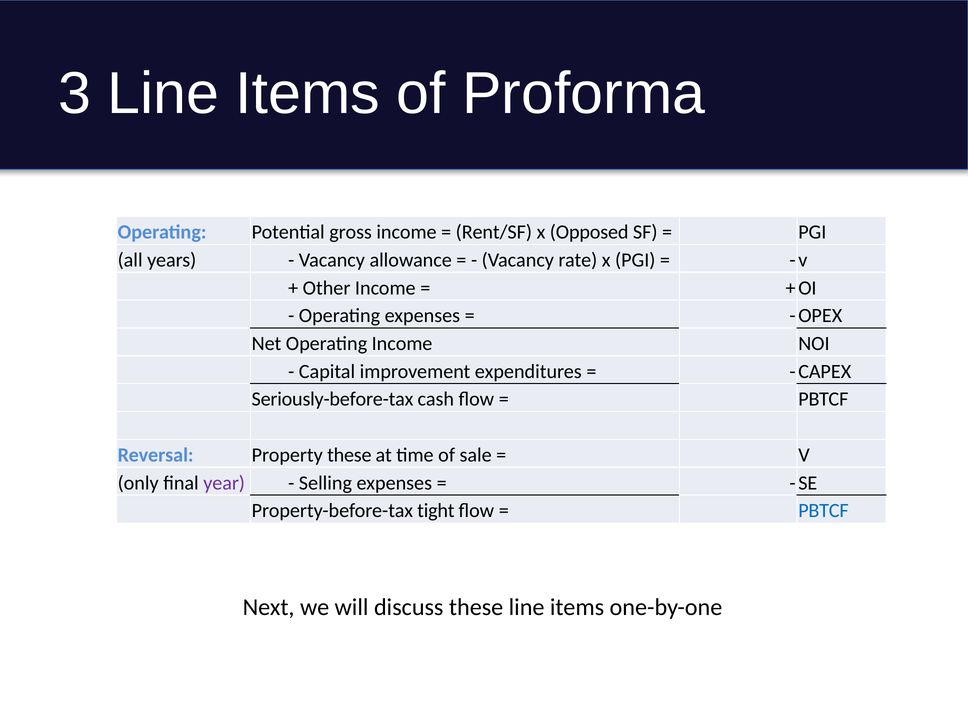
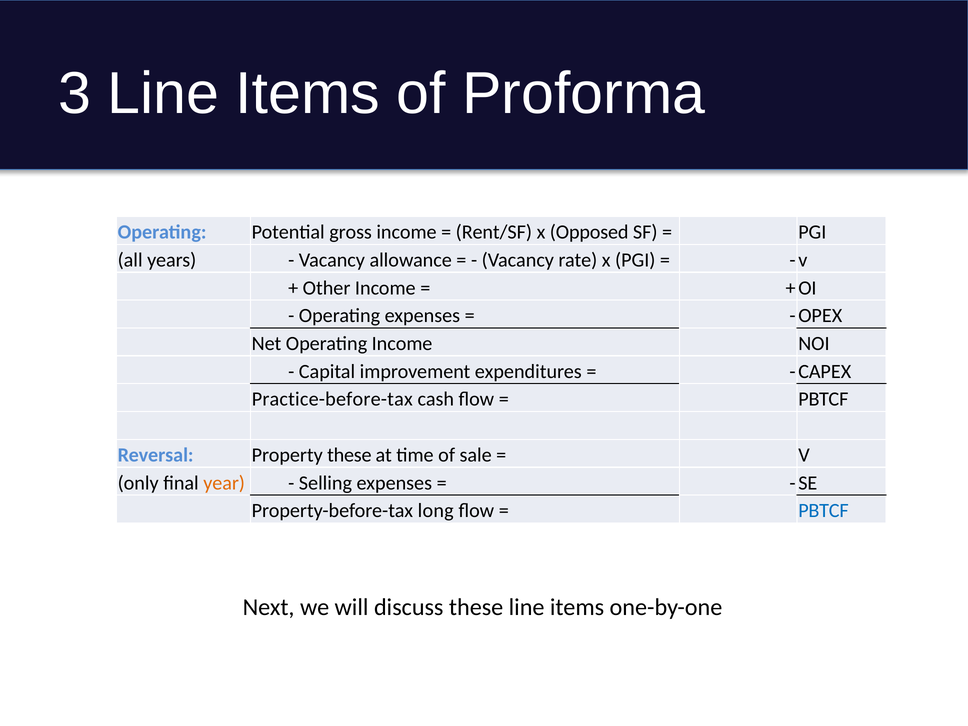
Seriously-before-tax: Seriously-before-tax -> Practice-before-tax
year colour: purple -> orange
tight: tight -> long
